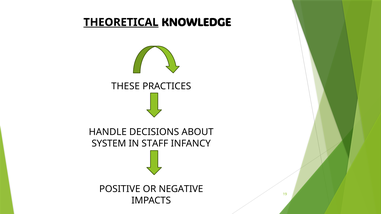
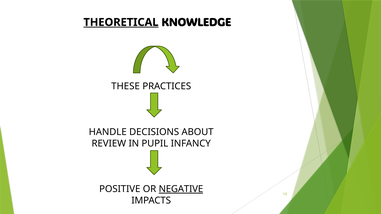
SYSTEM: SYSTEM -> REVIEW
STAFF: STAFF -> PUPIL
NEGATIVE underline: none -> present
